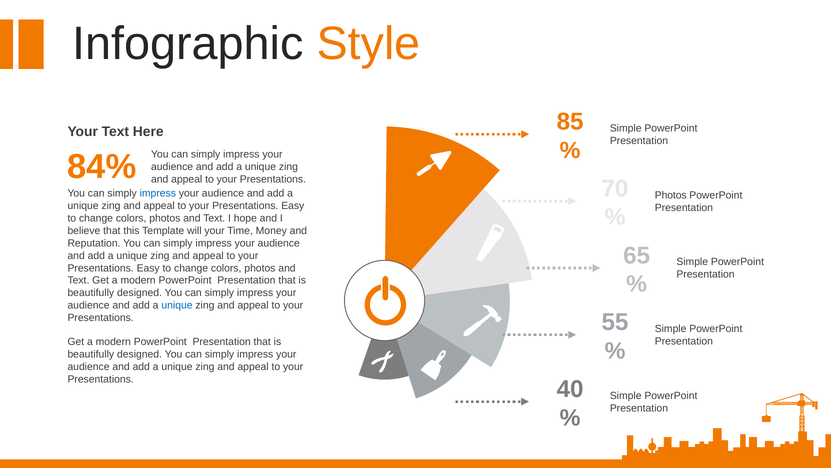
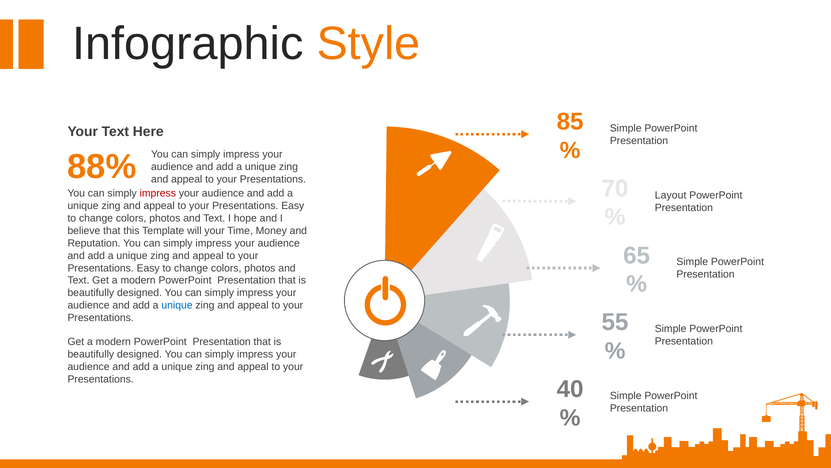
84%: 84% -> 88%
impress at (158, 193) colour: blue -> red
Photos at (671, 195): Photos -> Layout
